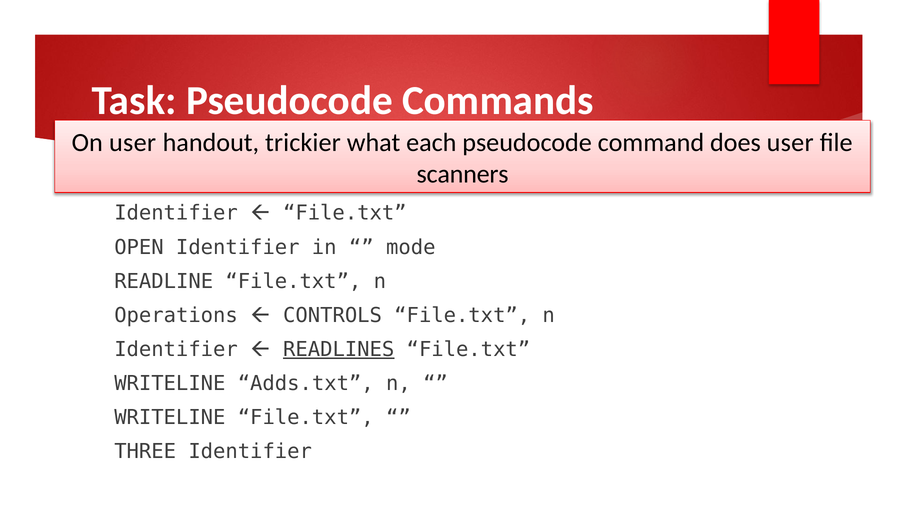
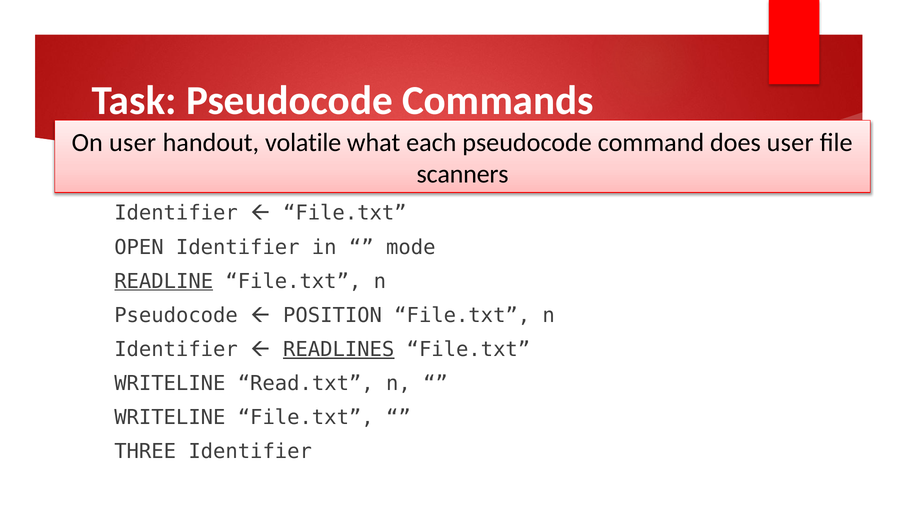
trickier: trickier -> volatile
READLINE underline: none -> present
Operations at (176, 315): Operations -> Pseudocode
CONTROLS: CONTROLS -> POSITION
Adds.txt: Adds.txt -> Read.txt
